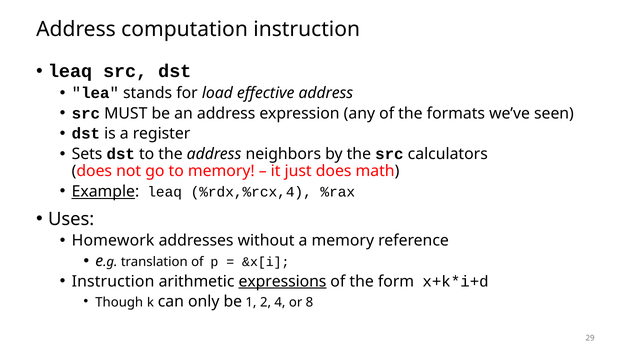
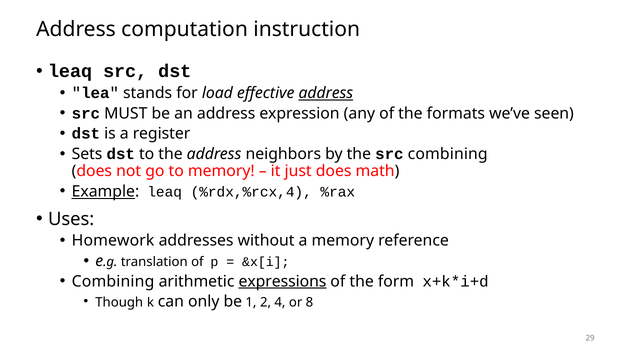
address at (326, 93) underline: none -> present
src calculators: calculators -> combining
Instruction at (113, 281): Instruction -> Combining
